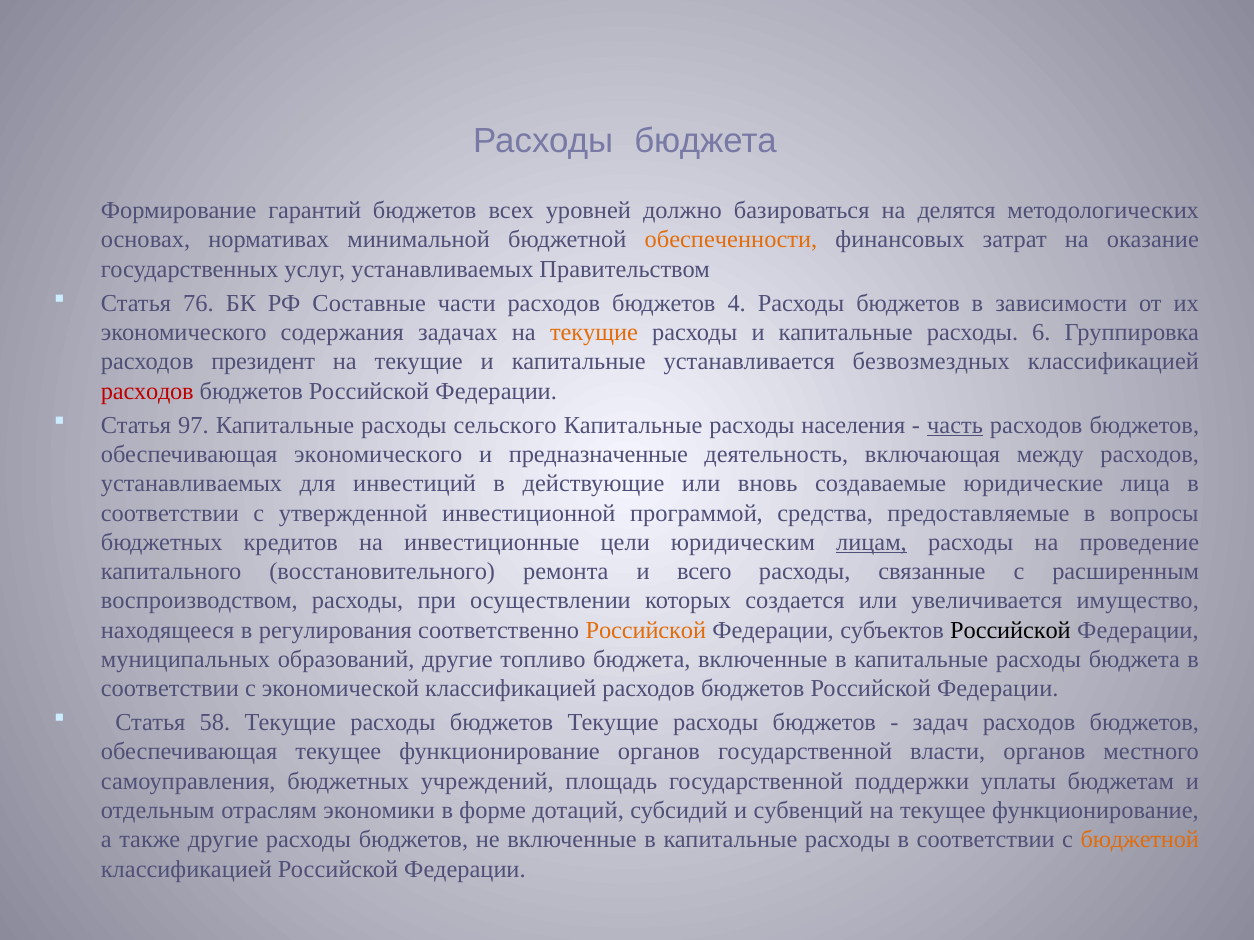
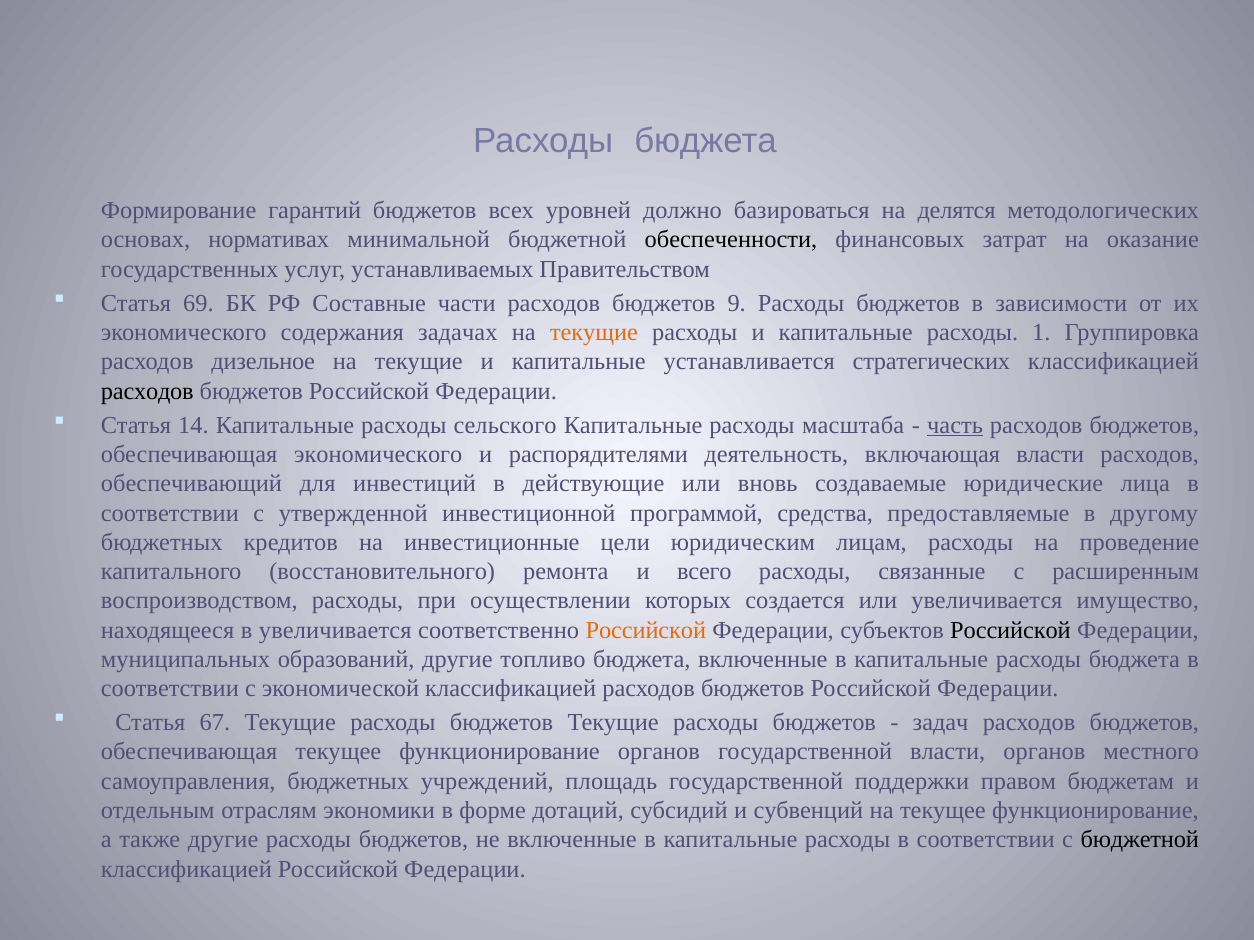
обеспеченности colour: orange -> black
76: 76 -> 69
4: 4 -> 9
6: 6 -> 1
президент: президент -> дизельное
безвозмездных: безвозмездных -> стратегических
расходов at (147, 391) colour: red -> black
97: 97 -> 14
населения: населения -> масштаба
предназначенные: предназначенные -> распорядителями
включающая между: между -> власти
устанавливаемых at (192, 484): устанавливаемых -> обеспечивающий
вопросы: вопросы -> другому
лицам underline: present -> none
в регулирования: регулирования -> увеличивается
58: 58 -> 67
уплаты: уплаты -> правом
бюджетной at (1140, 840) colour: orange -> black
